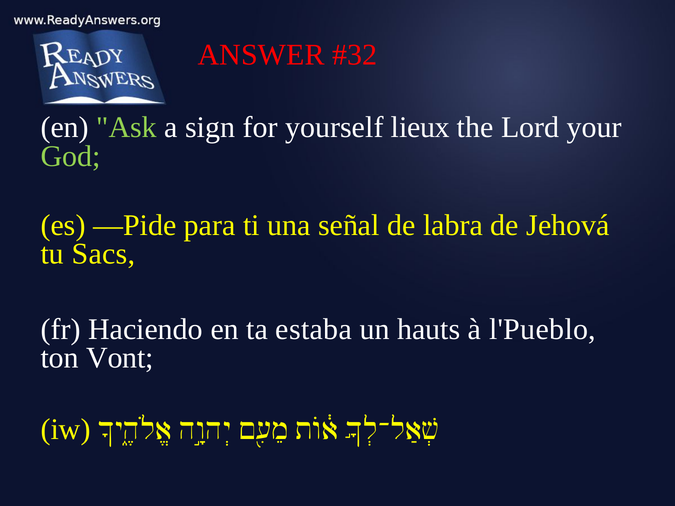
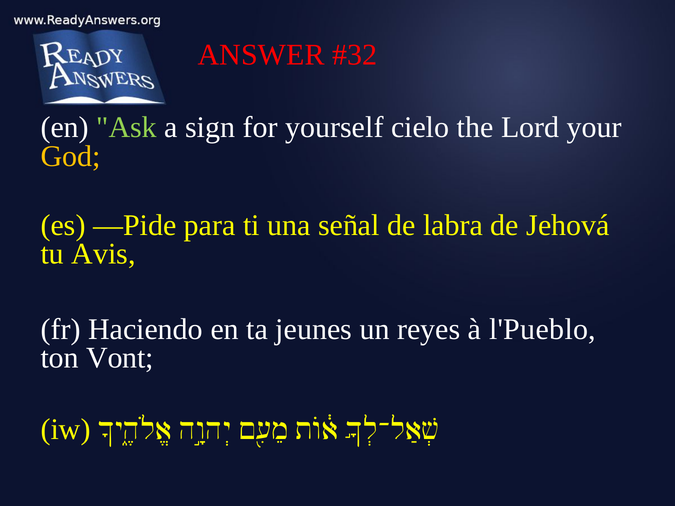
lieux: lieux -> cielo
God colour: light green -> yellow
Sacs: Sacs -> Avis
estaba: estaba -> jeunes
hauts: hauts -> reyes
